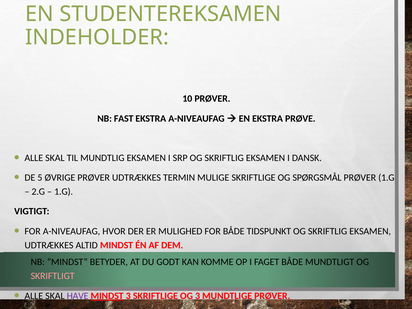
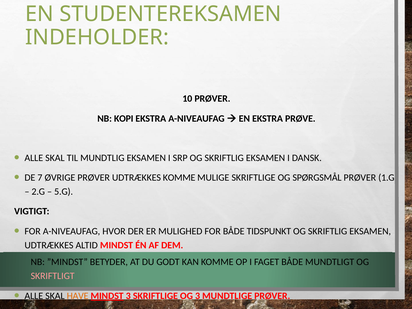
FAST: FAST -> KOPI
5: 5 -> 7
UDTRÆKKES TERMIN: TERMIN -> KOMME
1.G at (64, 192): 1.G -> 5.G
HAVE colour: purple -> orange
